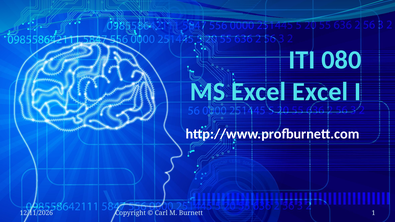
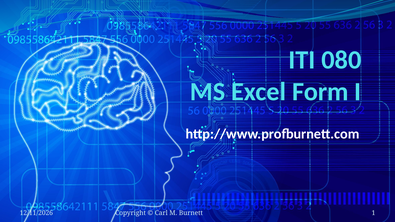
Excel Excel: Excel -> Form
